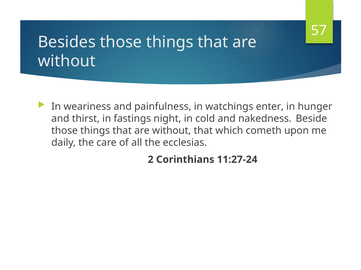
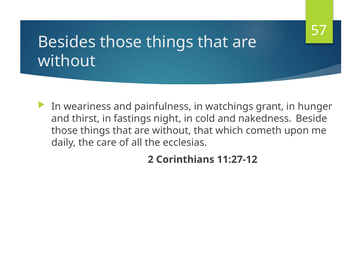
enter: enter -> grant
11:27-24: 11:27-24 -> 11:27-12
